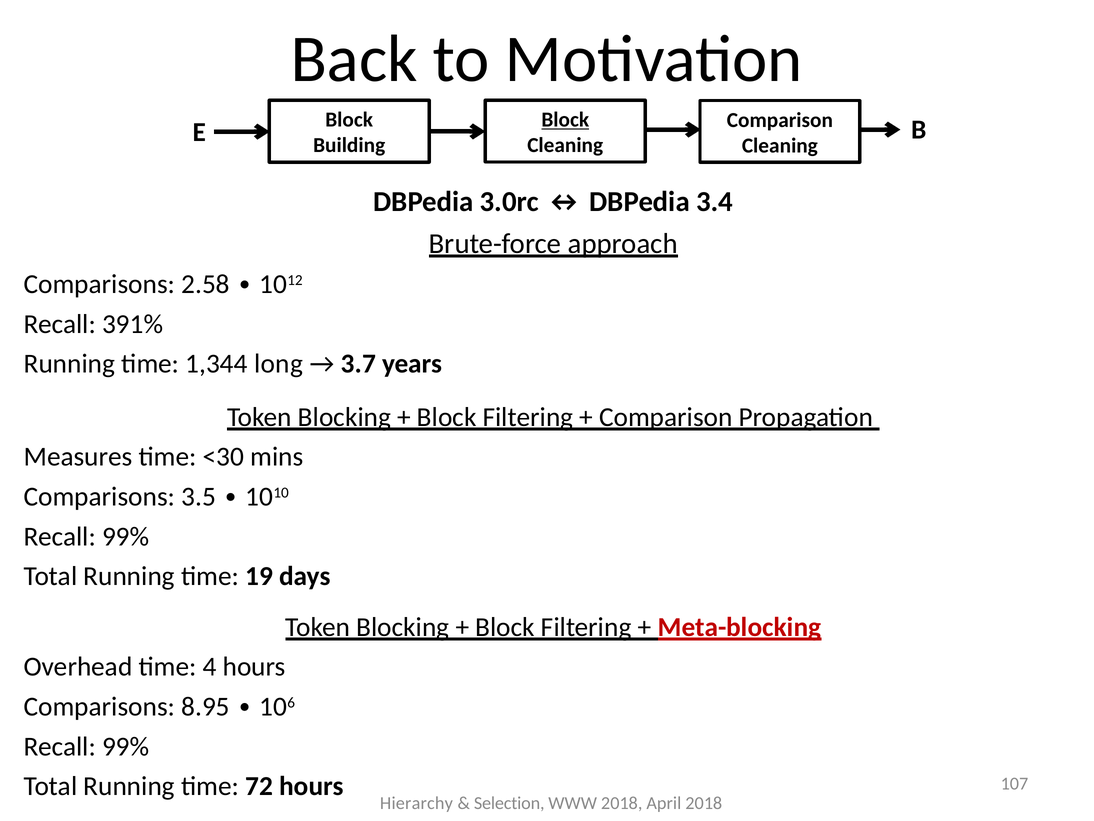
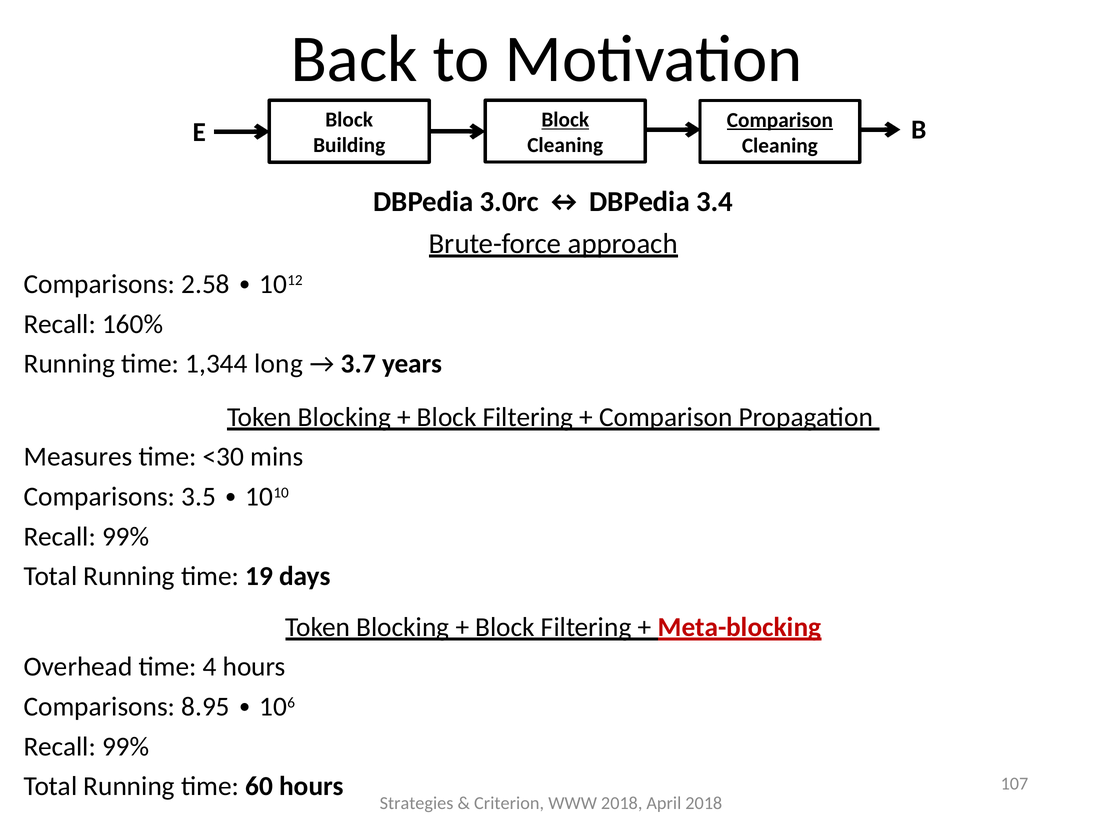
Comparison at (780, 120) underline: none -> present
391%: 391% -> 160%
72: 72 -> 60
Hierarchy: Hierarchy -> Strategies
Selection: Selection -> Criterion
